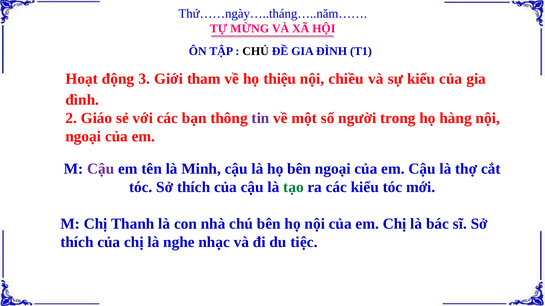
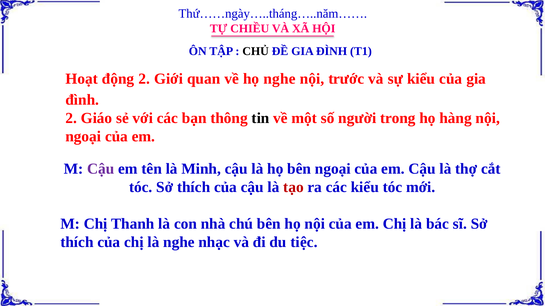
MỪNG: MỪNG -> CHIỀU
động 3: 3 -> 2
tham: tham -> quan
họ thiệu: thiệu -> nghe
chiều: chiều -> trước
tin colour: purple -> black
tạo colour: green -> red
